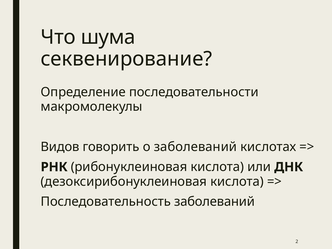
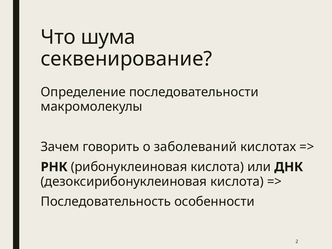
Видов: Видов -> Зачем
Последовательность заболеваний: заболеваний -> особенности
